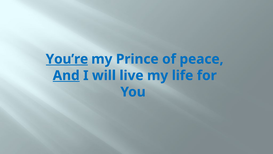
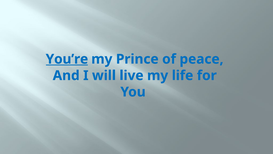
And underline: present -> none
